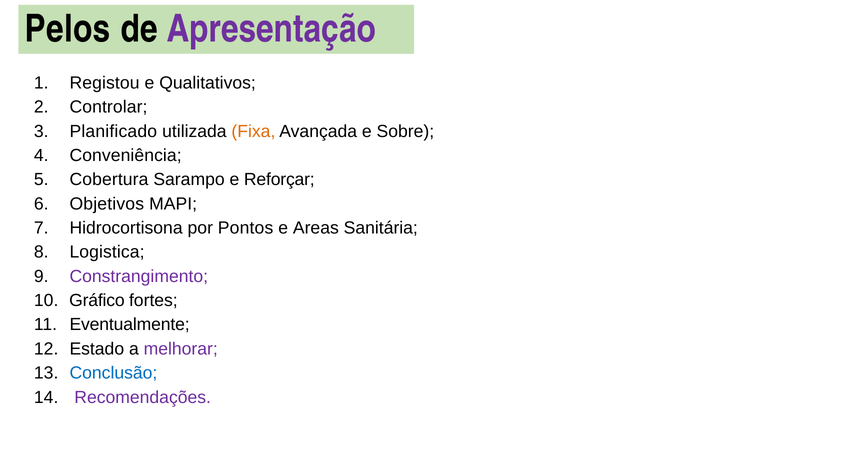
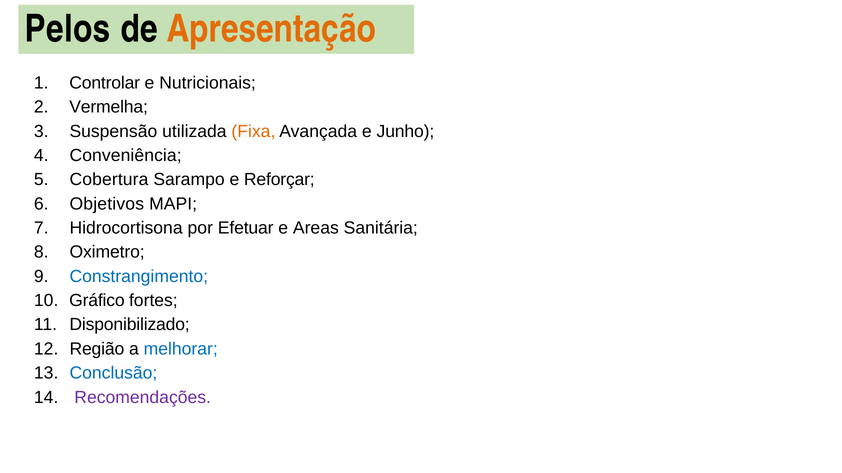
Apresentação colour: purple -> orange
Registou: Registou -> Controlar
Qualitativos: Qualitativos -> Nutricionais
Controlar: Controlar -> Vermelha
Planificado: Planificado -> Suspensão
Sobre: Sobre -> Junho
Pontos: Pontos -> Efetuar
Logistica: Logistica -> Oximetro
Constrangimento colour: purple -> blue
Eventualmente: Eventualmente -> Disponibilizado
Estado: Estado -> Região
melhorar colour: purple -> blue
